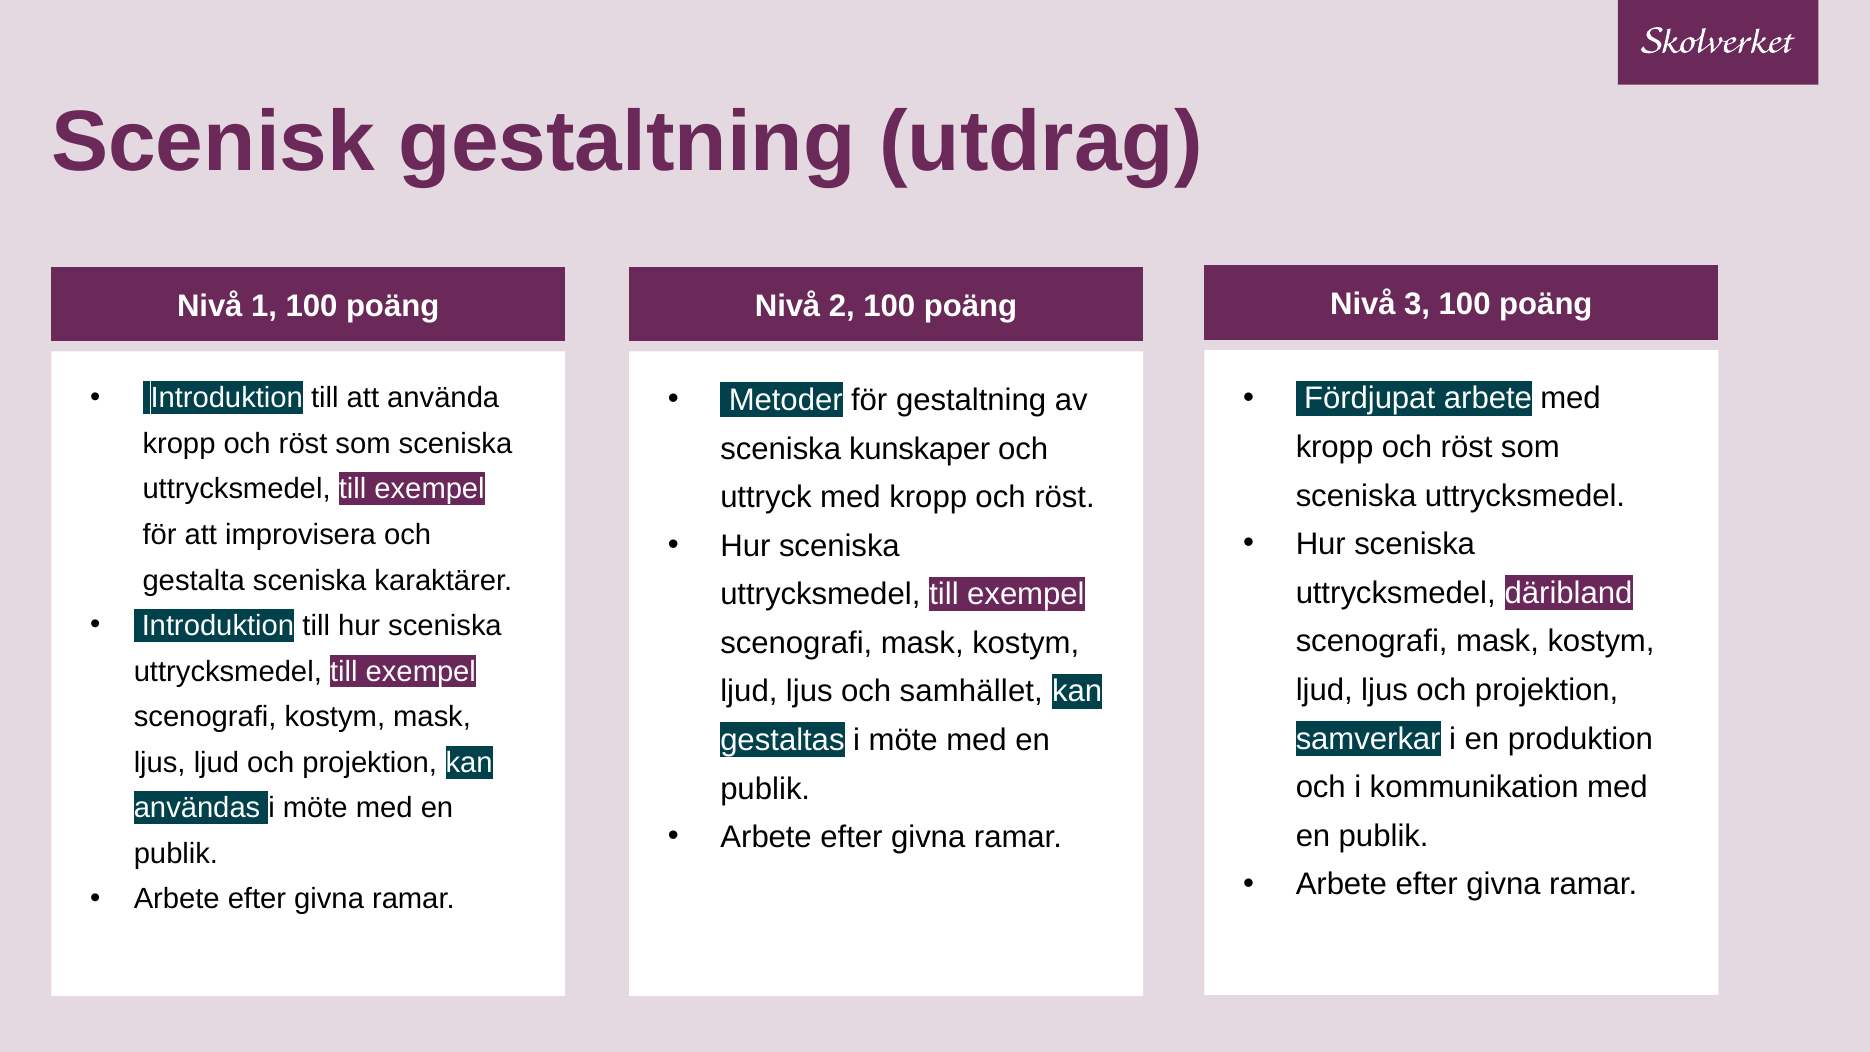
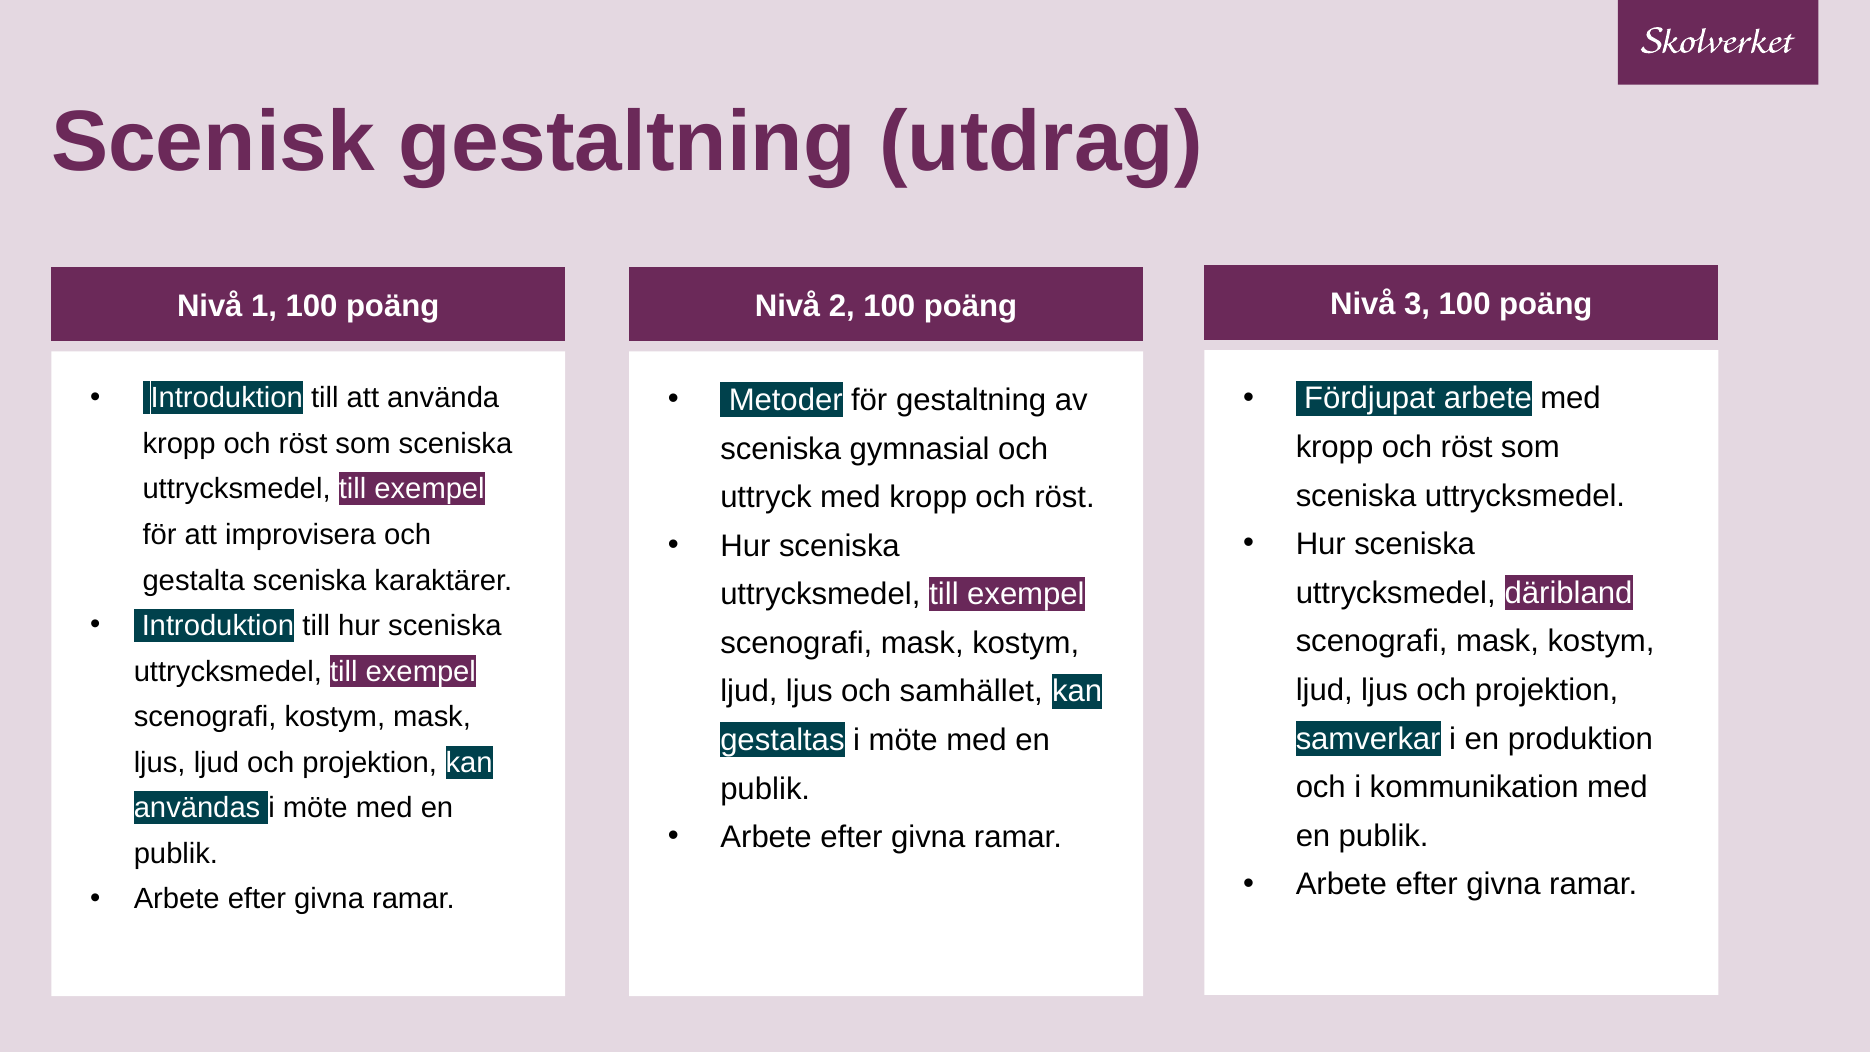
kunskaper: kunskaper -> gymnasial
